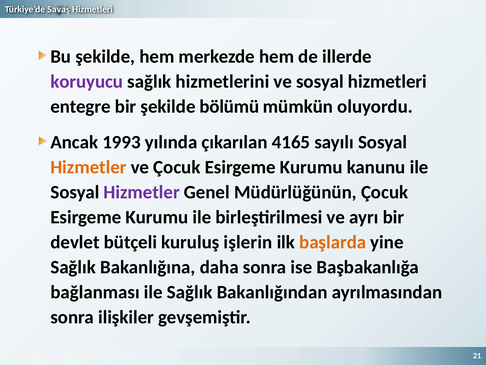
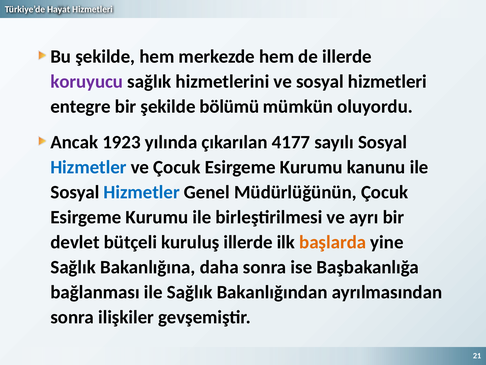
Savaş: Savaş -> Hayat
1993: 1993 -> 1923
4165: 4165 -> 4177
Hizmetler at (88, 167) colour: orange -> blue
Hizmetler at (142, 192) colour: purple -> blue
kuruluş işlerin: işlerin -> illerde
